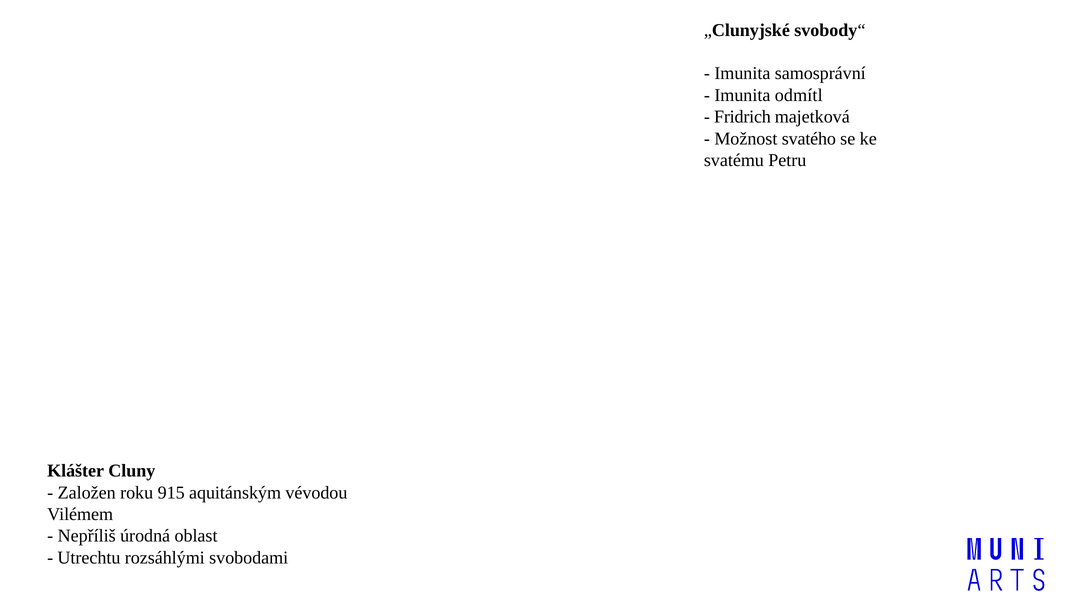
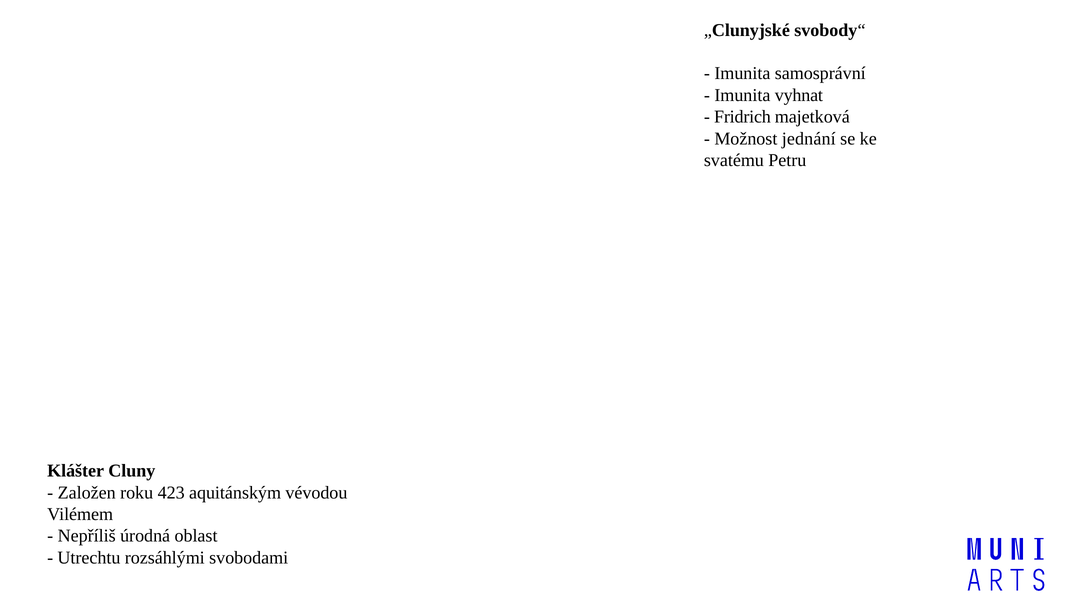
odmítl: odmítl -> vyhnat
svatého: svatého -> jednání
915: 915 -> 423
